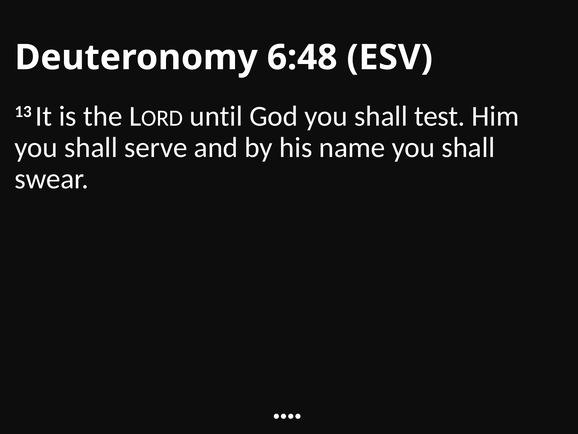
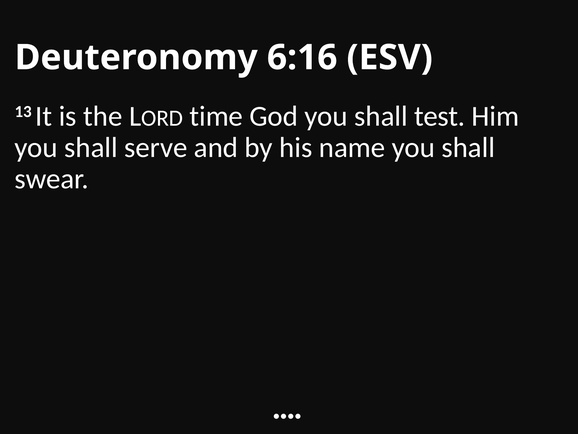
6:48: 6:48 -> 6:16
until: until -> time
